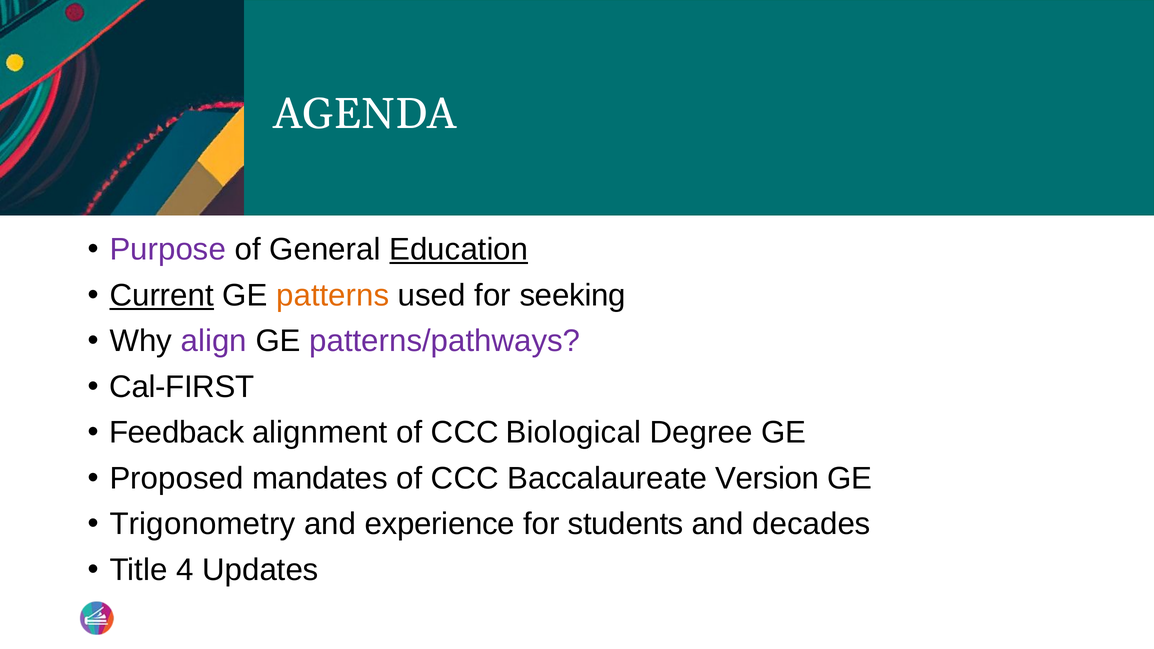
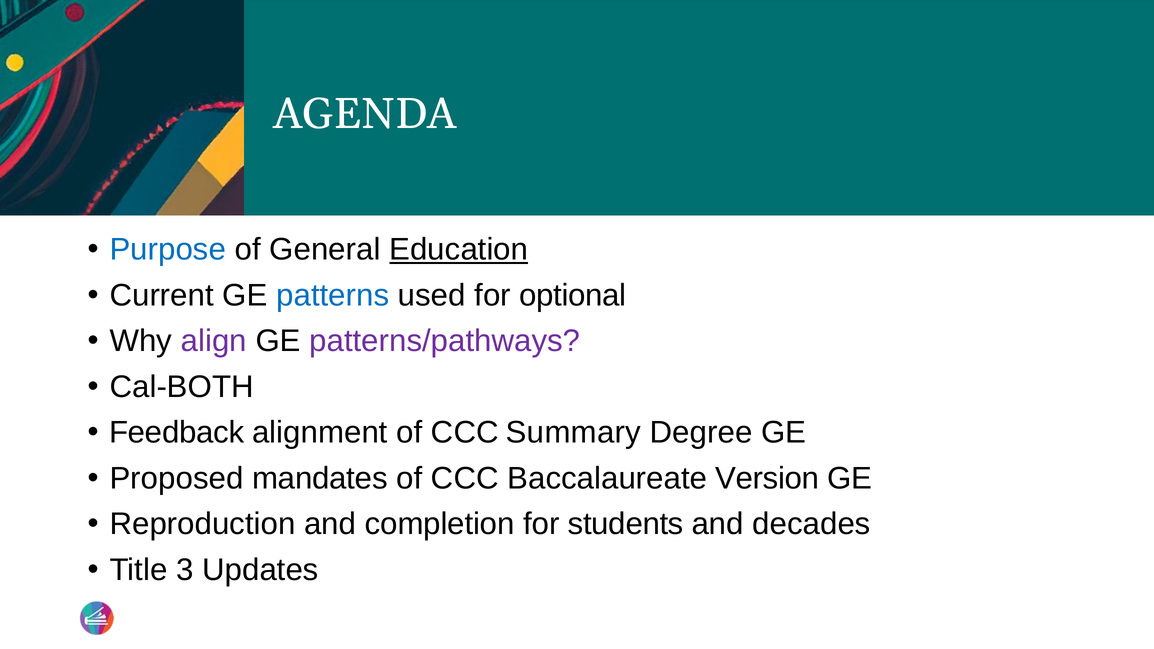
Purpose colour: purple -> blue
Current underline: present -> none
patterns colour: orange -> blue
seeking: seeking -> optional
Cal-FIRST: Cal-FIRST -> Cal-BOTH
Biological: Biological -> Summary
Trigonometry: Trigonometry -> Reproduction
experience: experience -> completion
4: 4 -> 3
